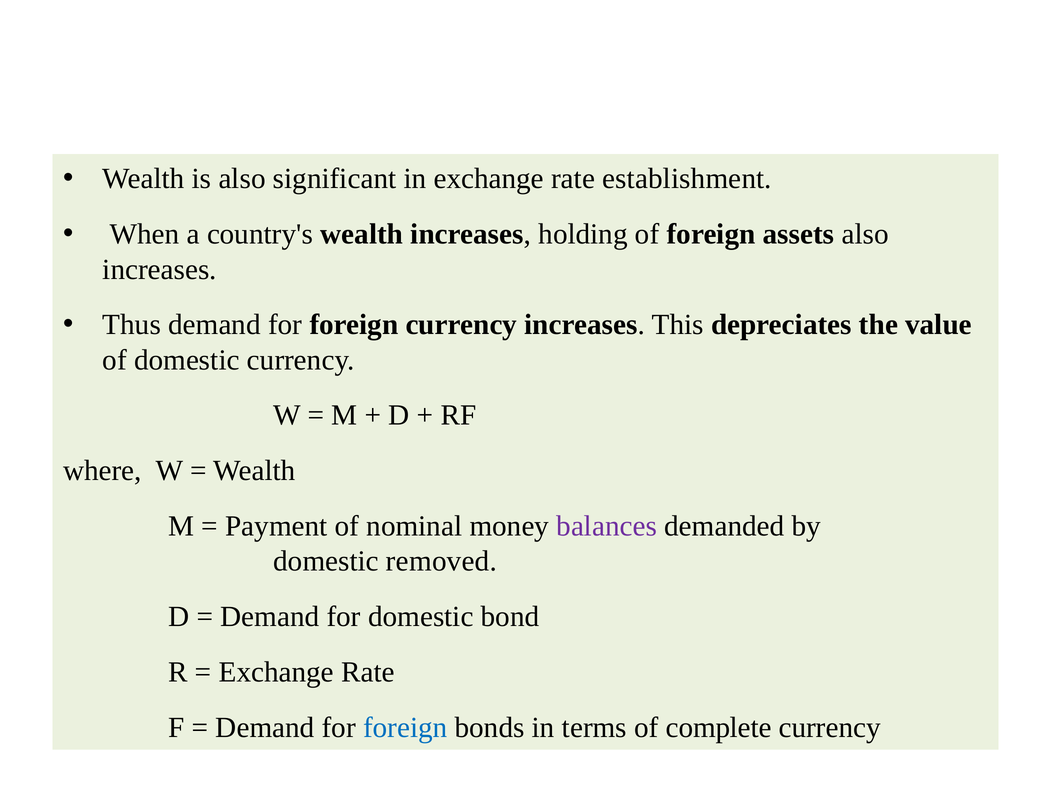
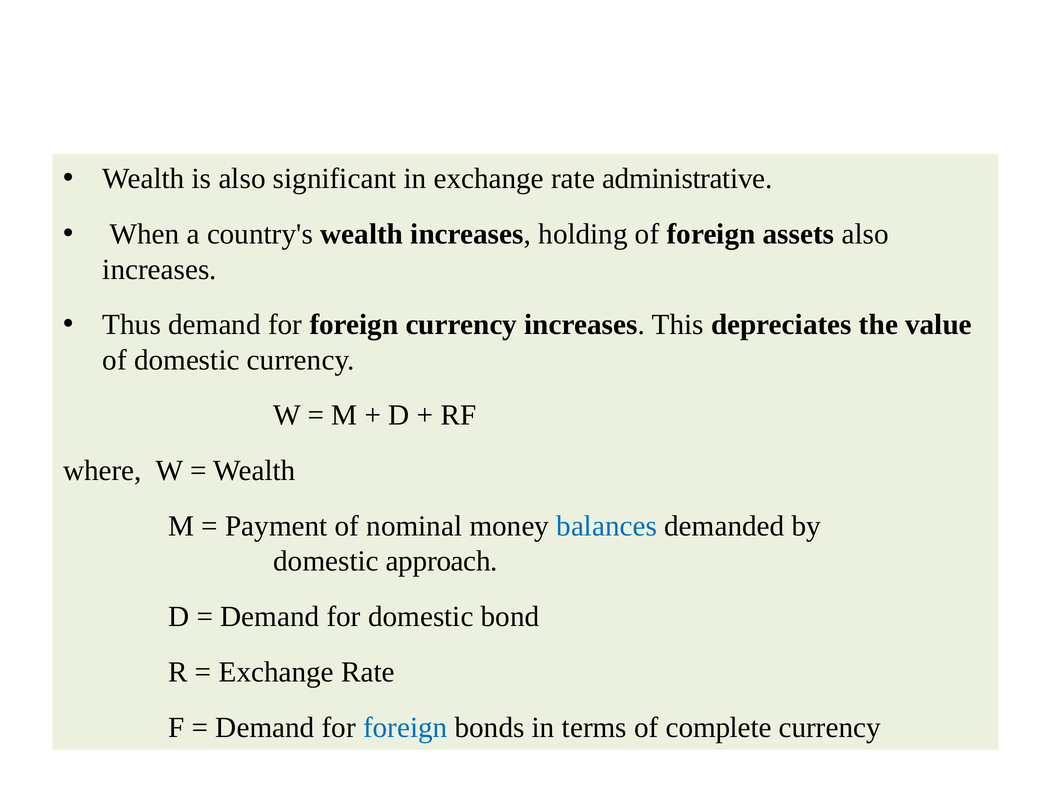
establishment: establishment -> administrative
balances colour: purple -> blue
removed: removed -> approach
